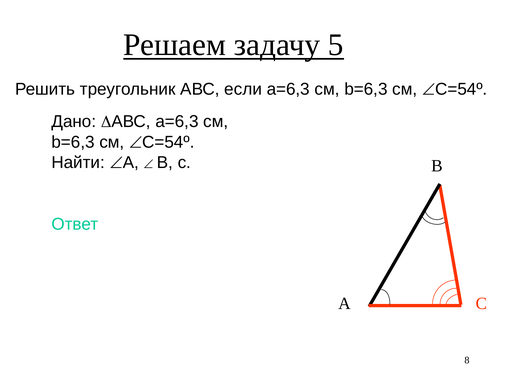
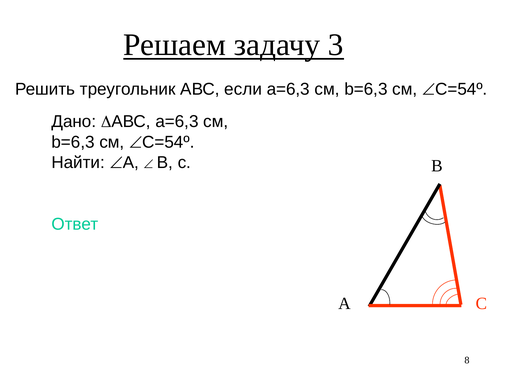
5: 5 -> 3
